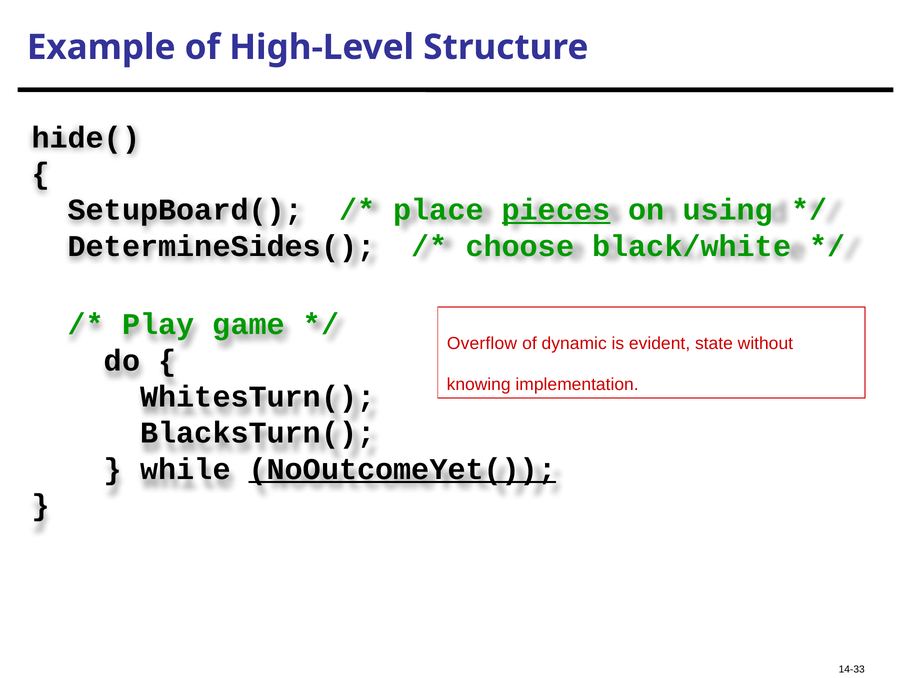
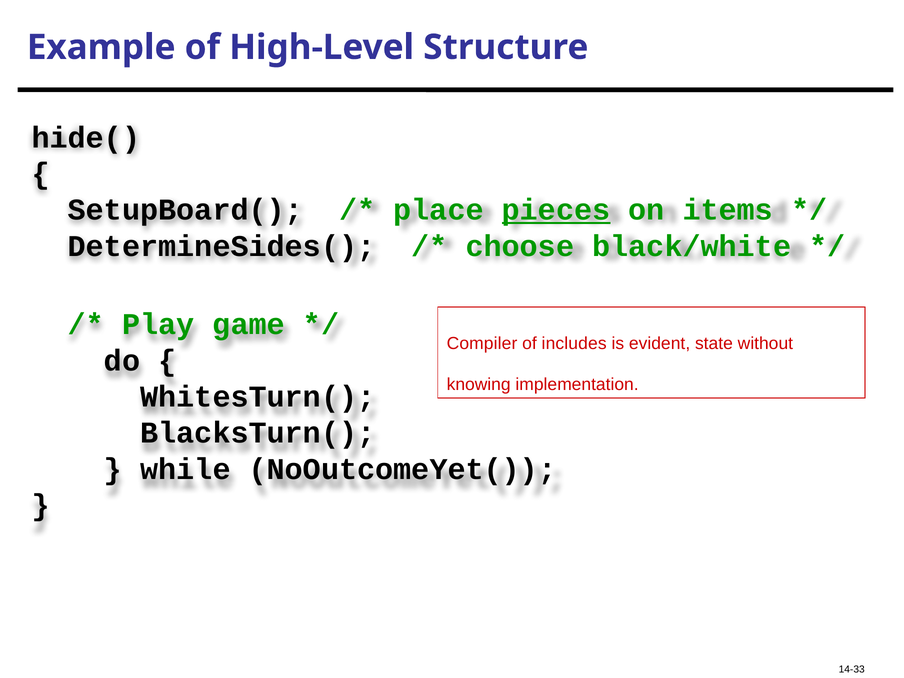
using: using -> items
Overflow: Overflow -> Compiler
dynamic: dynamic -> includes
NoOutcomeYet( underline: present -> none
